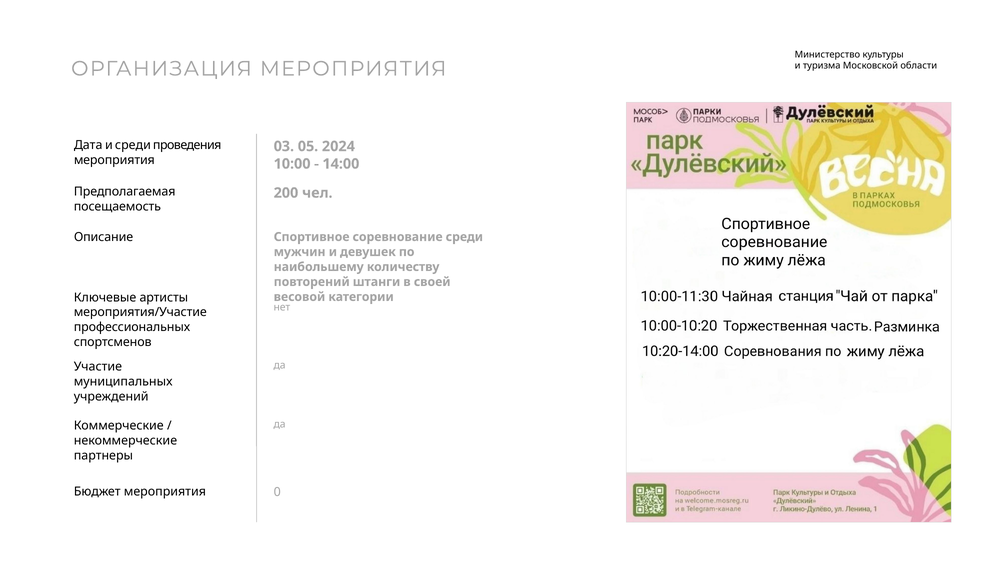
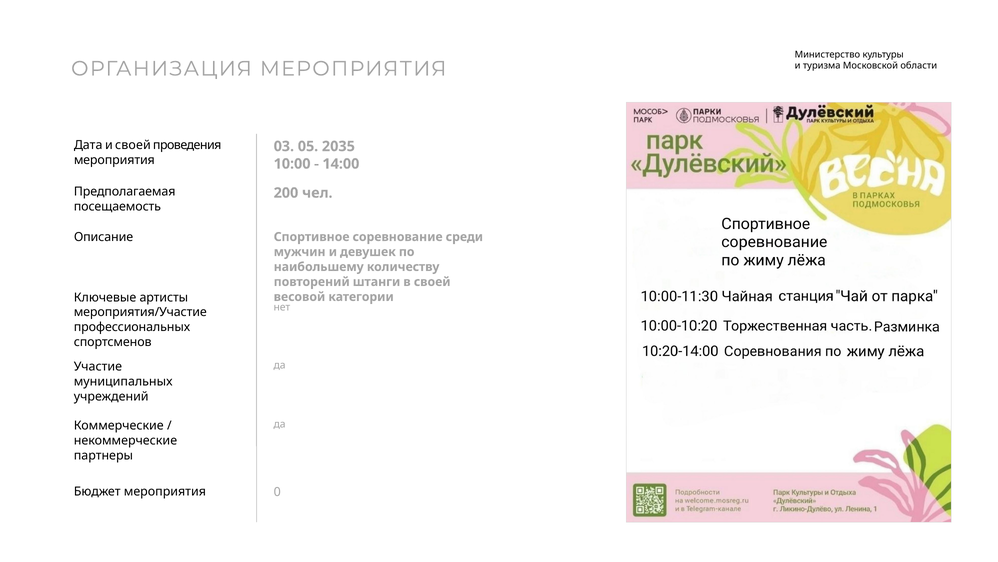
и среди: среди -> своей
2024: 2024 -> 2035
